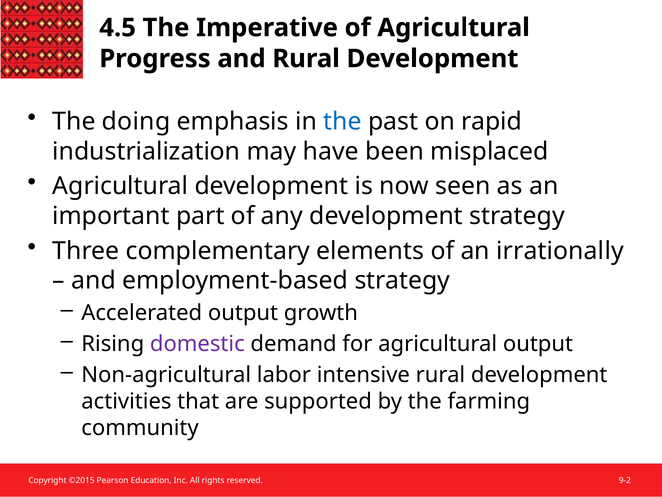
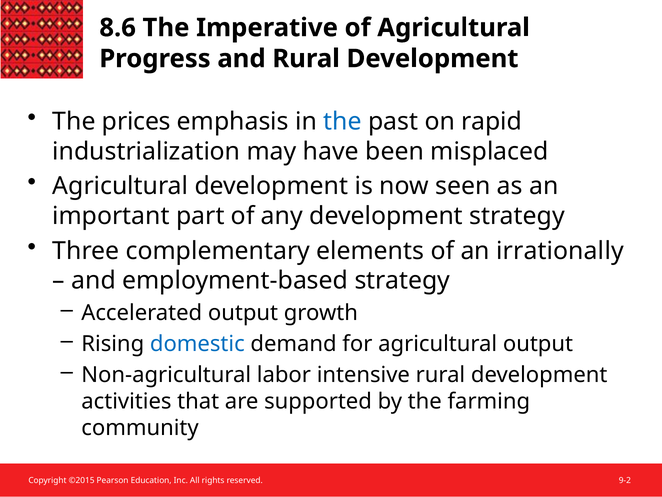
4.5: 4.5 -> 8.6
doing: doing -> prices
domestic colour: purple -> blue
